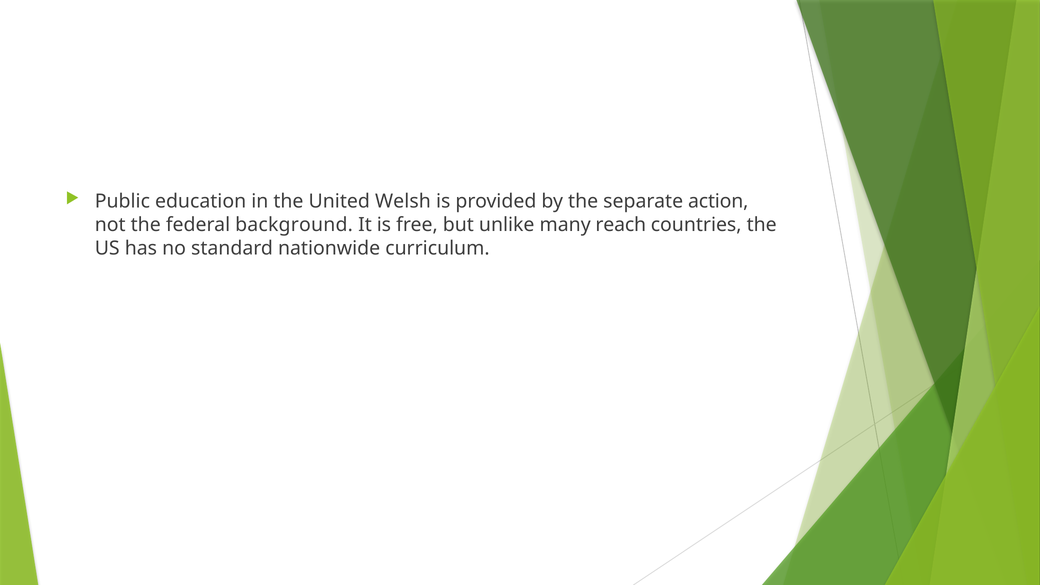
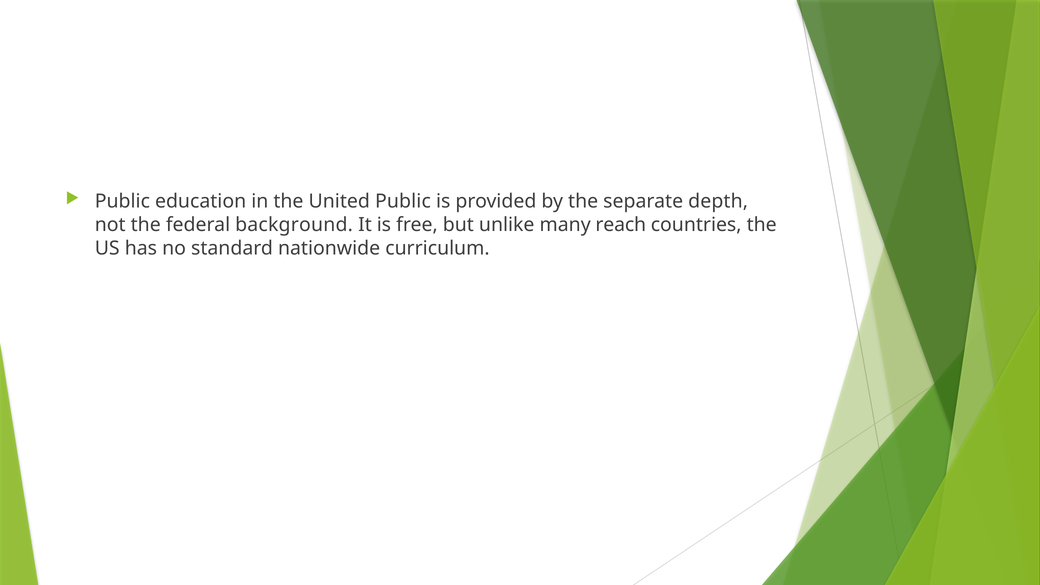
United Welsh: Welsh -> Public
action: action -> depth
